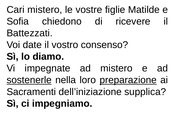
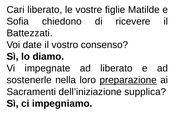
Cari mistero: mistero -> liberato
ad mistero: mistero -> liberato
sostenerle underline: present -> none
